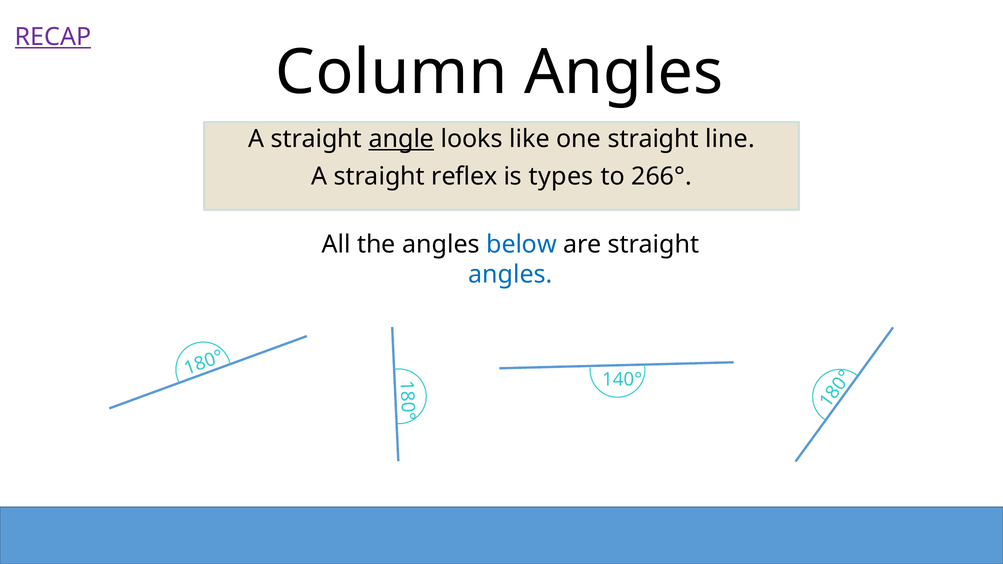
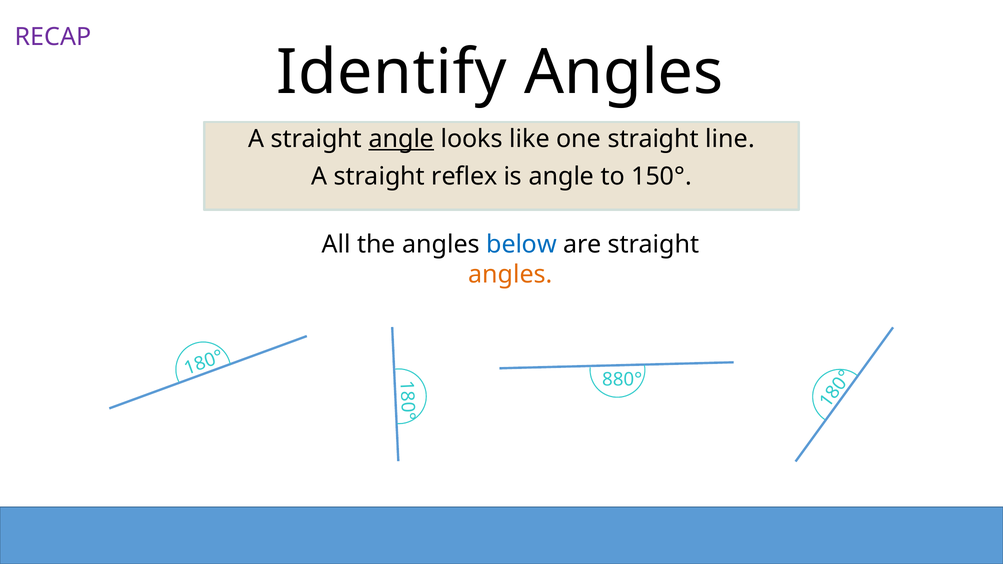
RECAP underline: present -> none
Column: Column -> Identify
is types: types -> angle
266°: 266° -> 150°
angles at (510, 275) colour: blue -> orange
140°: 140° -> 880°
